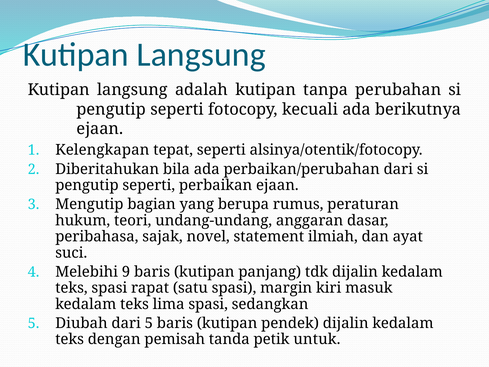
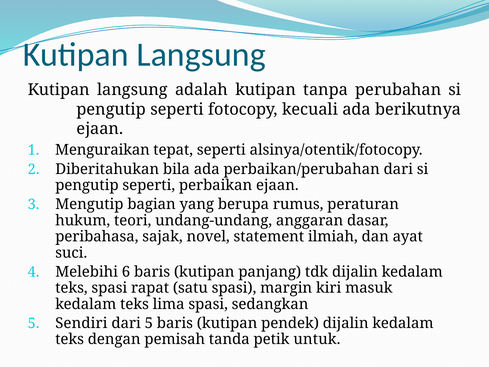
Kelengkapan: Kelengkapan -> Menguraikan
9: 9 -> 6
Diubah: Diubah -> Sendiri
